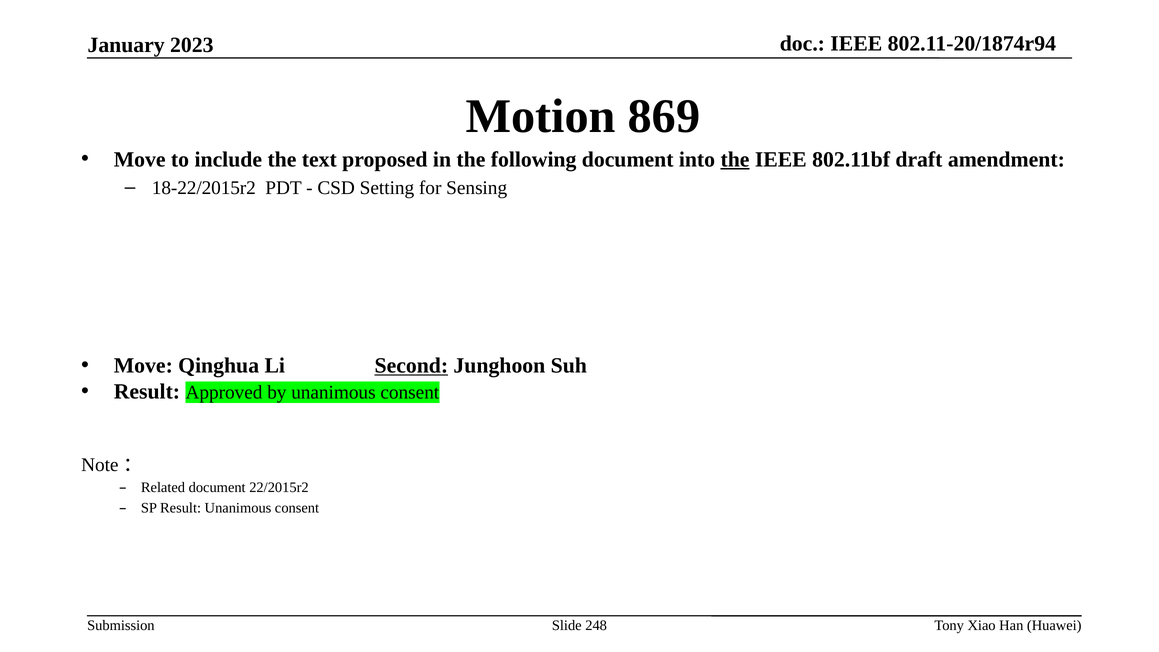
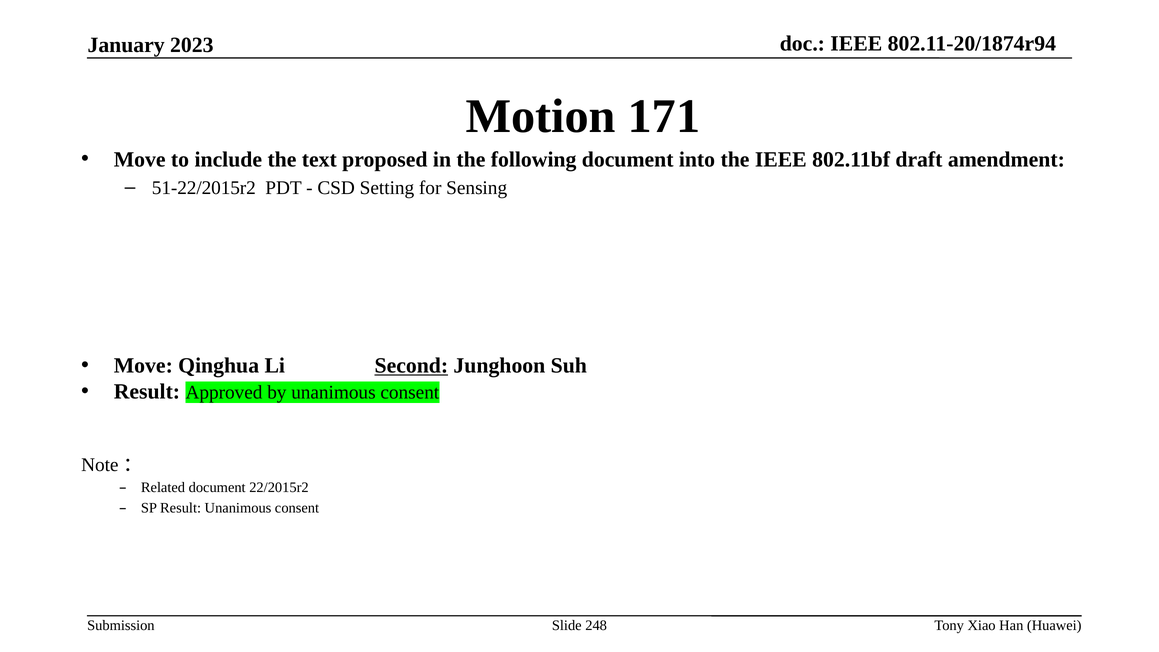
869: 869 -> 171
the at (735, 159) underline: present -> none
18-22/2015r2: 18-22/2015r2 -> 51-22/2015r2
